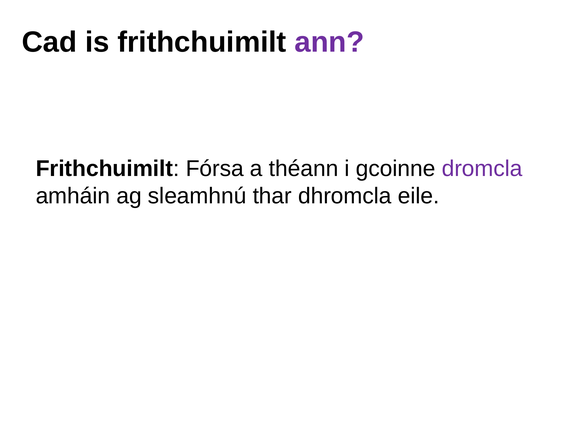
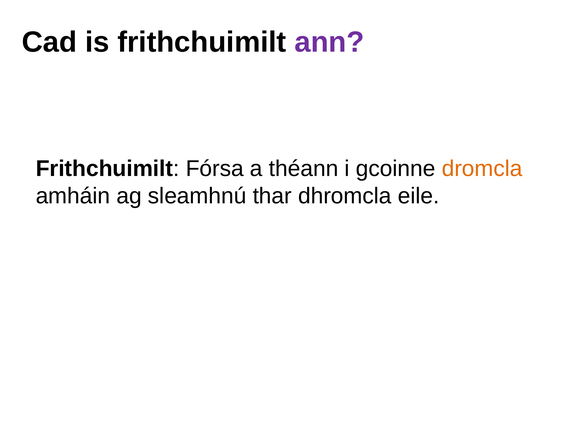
dromcla colour: purple -> orange
